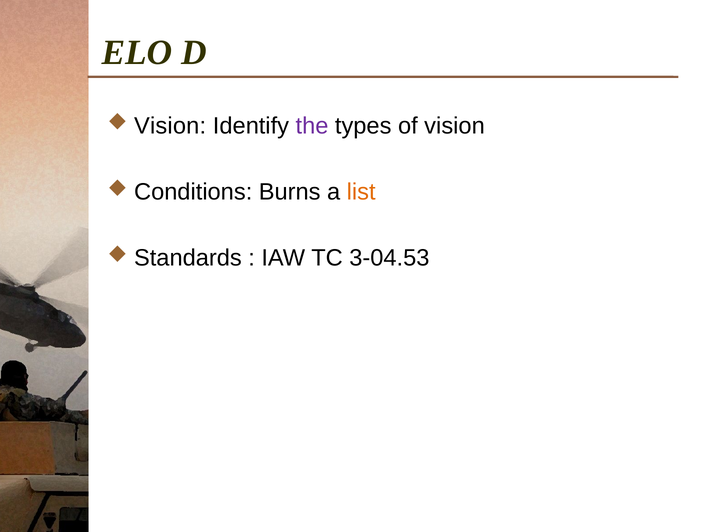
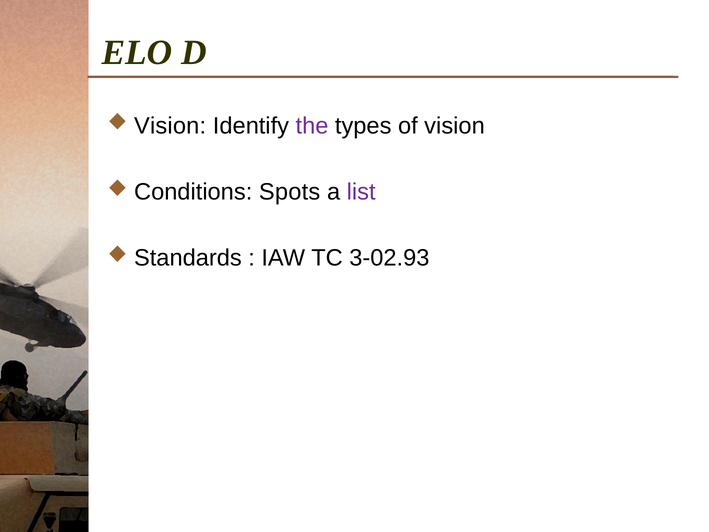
Burns: Burns -> Spots
list colour: orange -> purple
3-04.53: 3-04.53 -> 3-02.93
